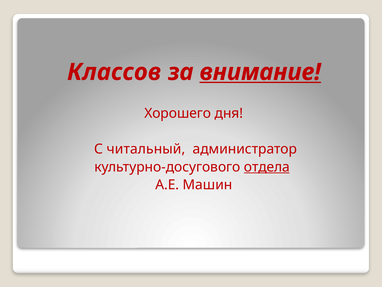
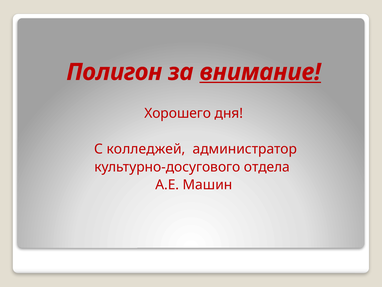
Классов: Классов -> Полигон
читальный: читальный -> колледжей
отдела underline: present -> none
